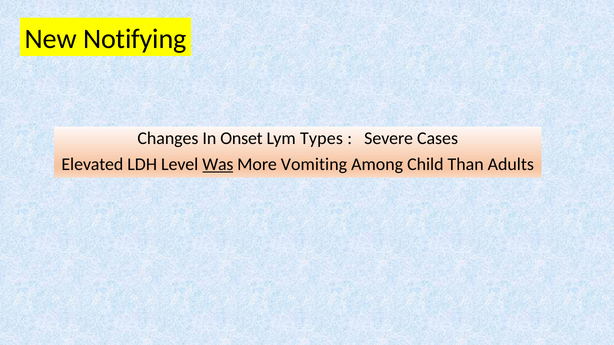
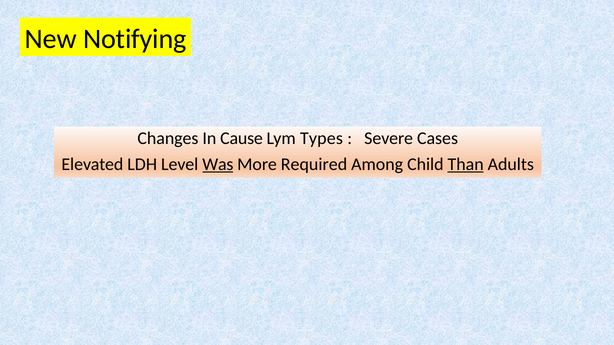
Onset: Onset -> Cause
Vomiting: Vomiting -> Required
Than underline: none -> present
